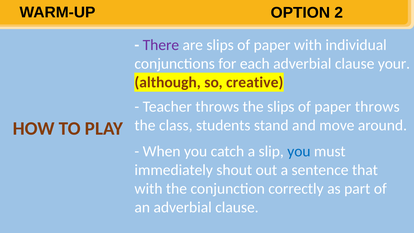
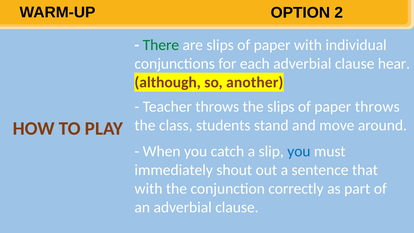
There colour: purple -> green
your: your -> hear
creative: creative -> another
